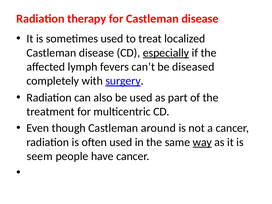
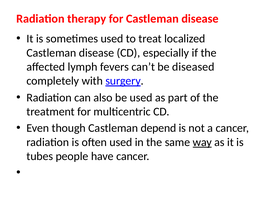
especially underline: present -> none
around: around -> depend
seem: seem -> tubes
